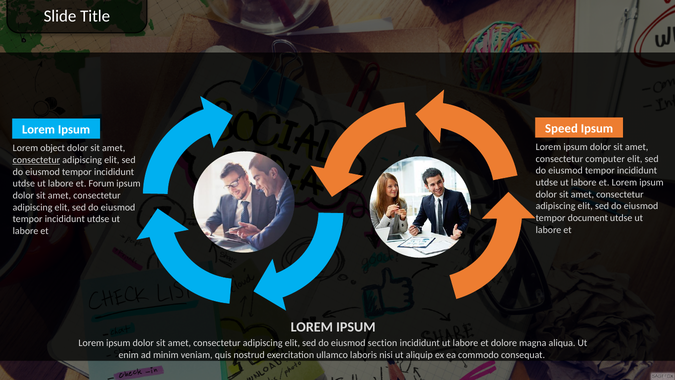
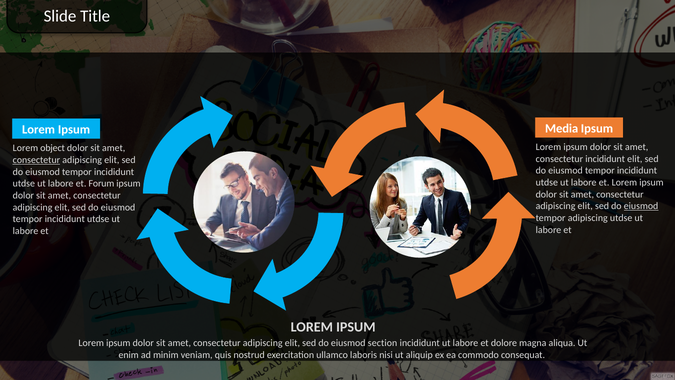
Speed: Speed -> Media
consectetur computer: computer -> incididunt
eiusmod at (641, 206) underline: none -> present
tempor document: document -> adipiscing
